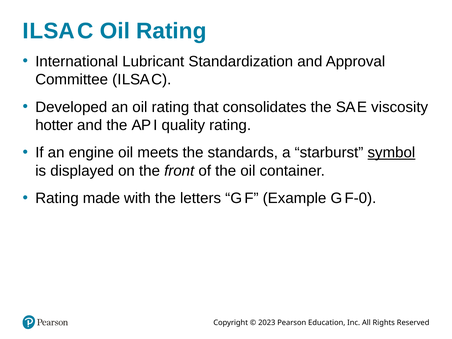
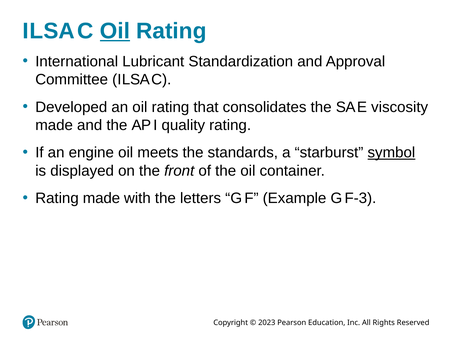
Oil at (115, 31) underline: none -> present
hotter at (54, 125): hotter -> made
F-0: F-0 -> F-3
